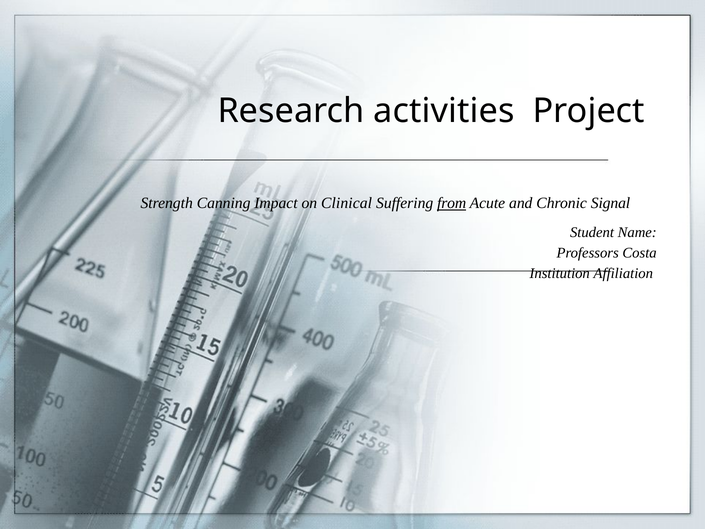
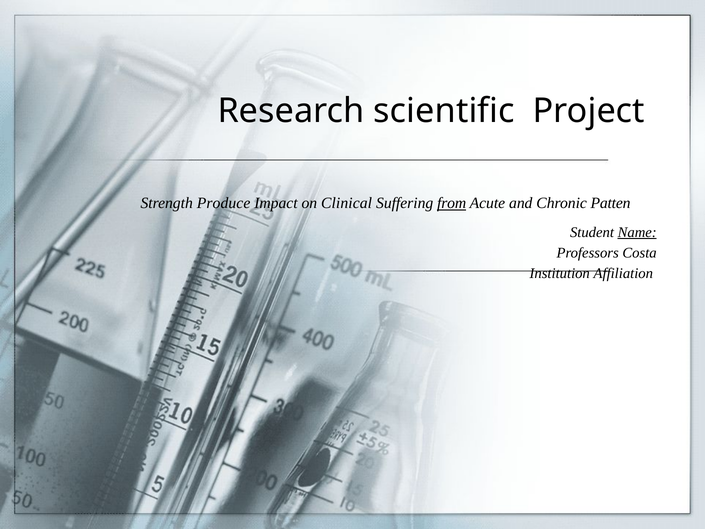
activities: activities -> scientific
Canning: Canning -> Produce
Signal: Signal -> Patten
Name underline: none -> present
